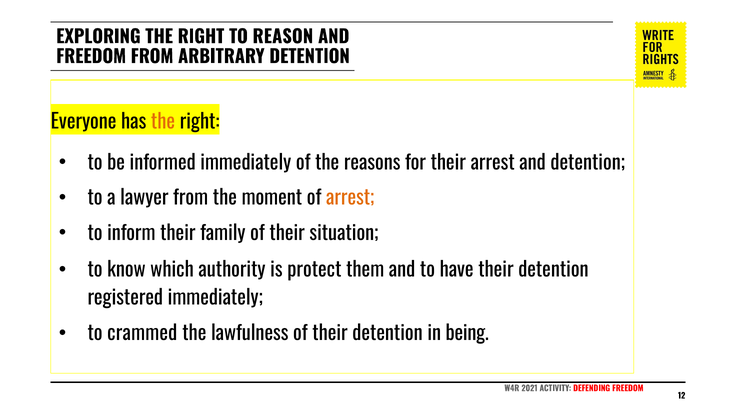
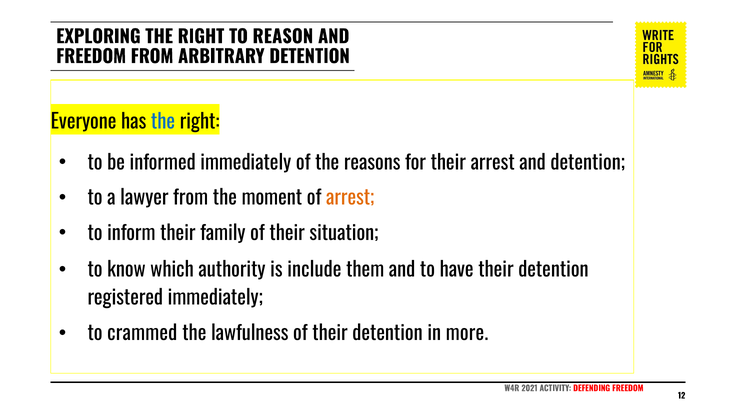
the at (163, 122) colour: orange -> blue
protect: protect -> include
being: being -> more
